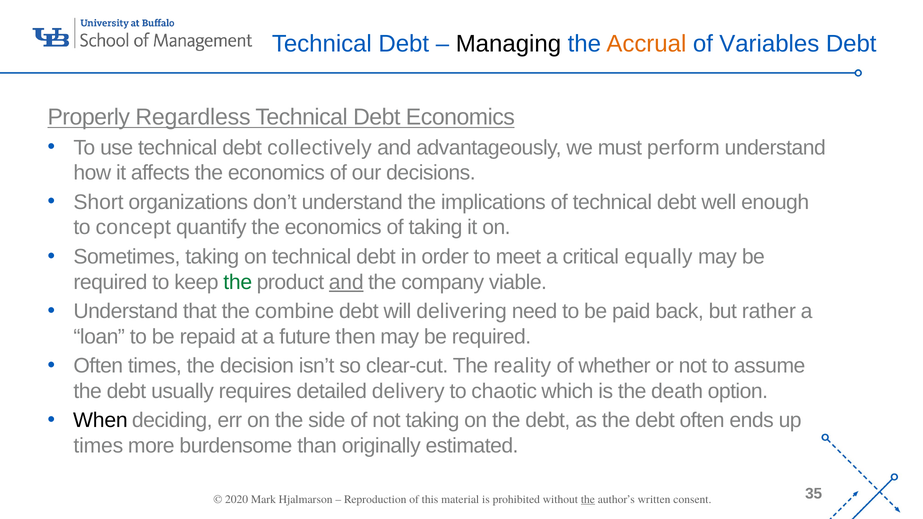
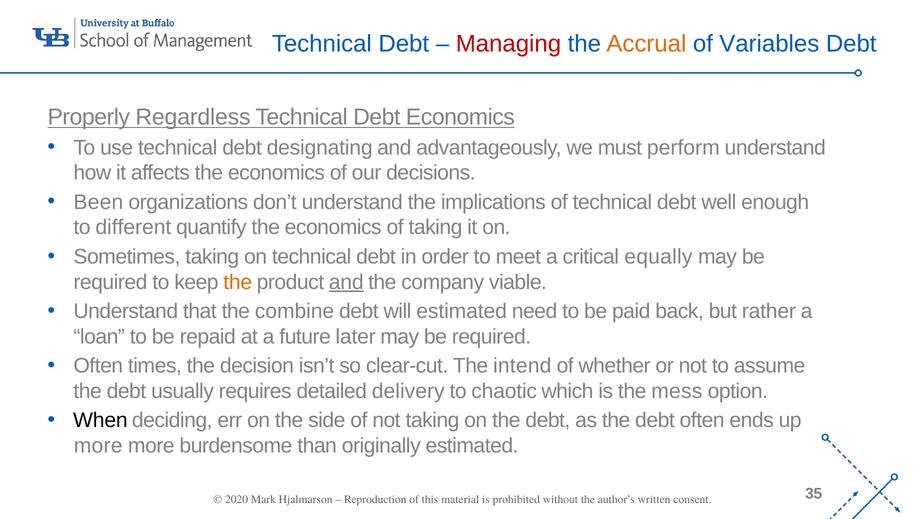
Managing colour: black -> red
collectively: collectively -> designating
Short: Short -> Been
concept: concept -> different
the at (238, 282) colour: green -> orange
will delivering: delivering -> estimated
then: then -> later
reality: reality -> intend
death: death -> mess
times at (98, 446): times -> more
the at (588, 499) underline: present -> none
